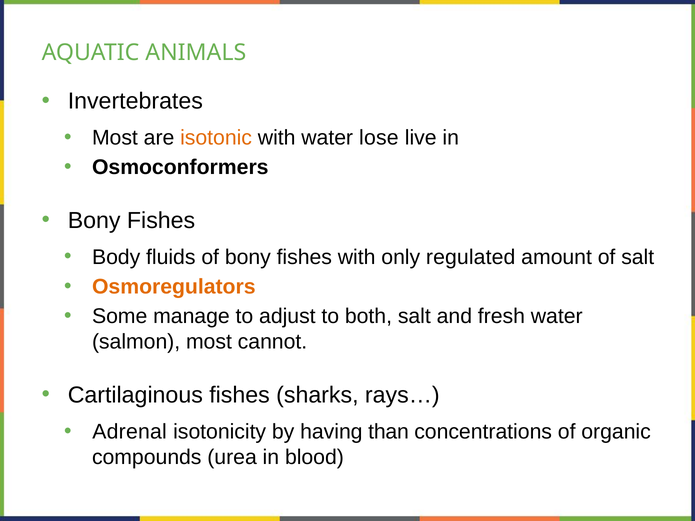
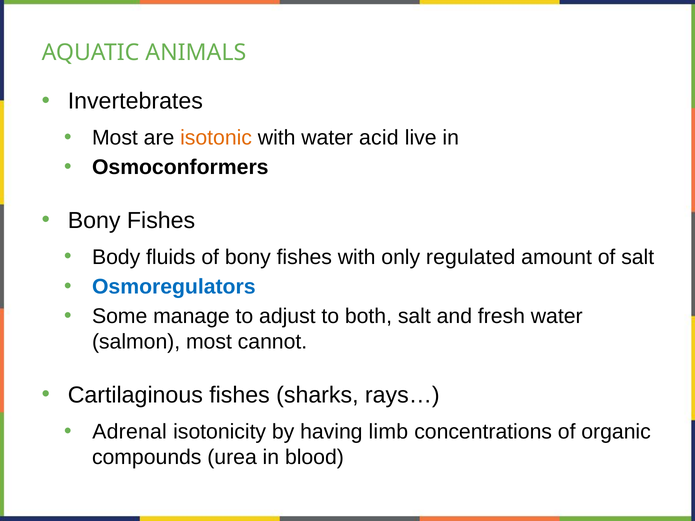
lose: lose -> acid
Osmoregulators colour: orange -> blue
than: than -> limb
